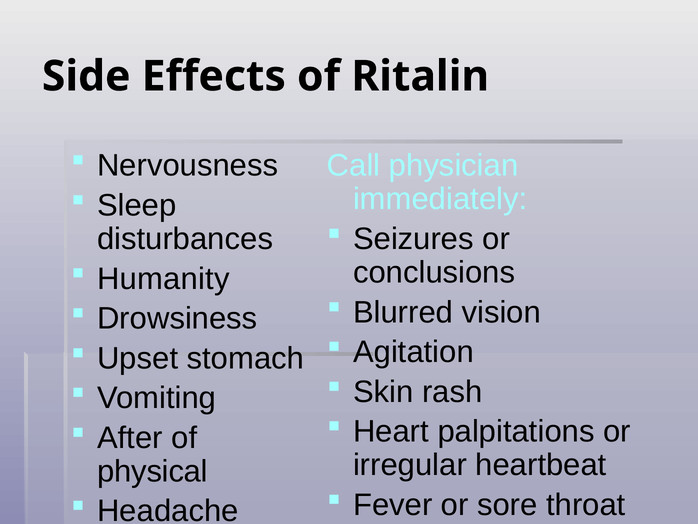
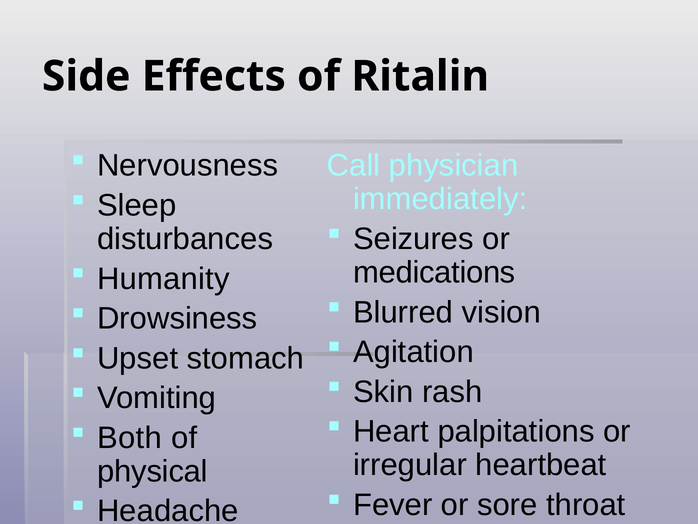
conclusions: conclusions -> medications
After: After -> Both
